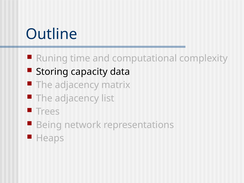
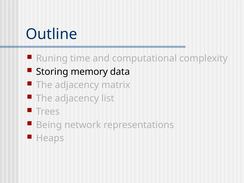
capacity: capacity -> memory
